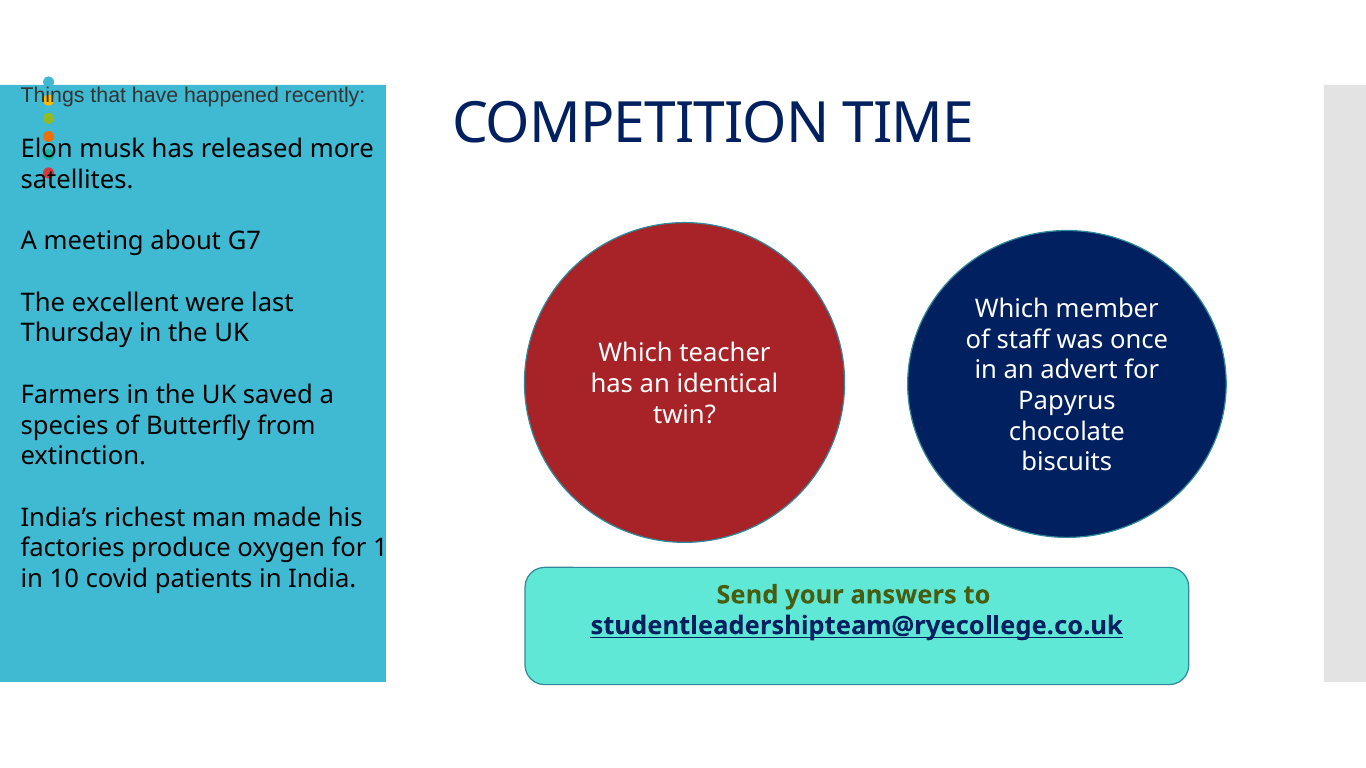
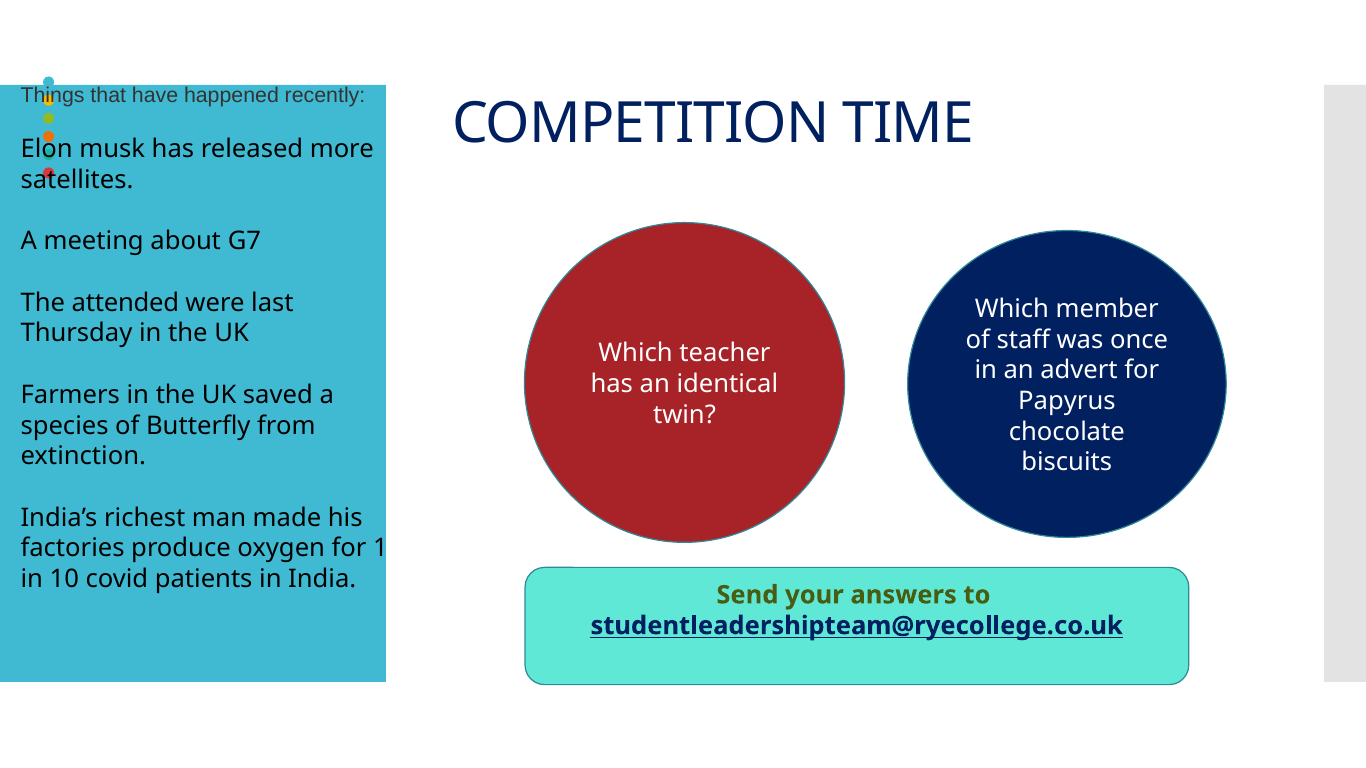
excellent: excellent -> attended
